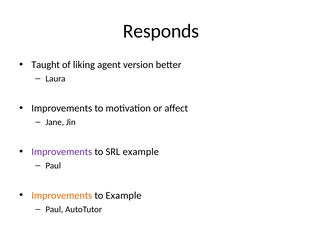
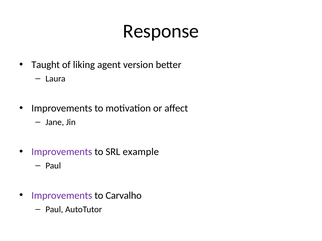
Responds: Responds -> Response
Improvements at (62, 196) colour: orange -> purple
to Example: Example -> Carvalho
